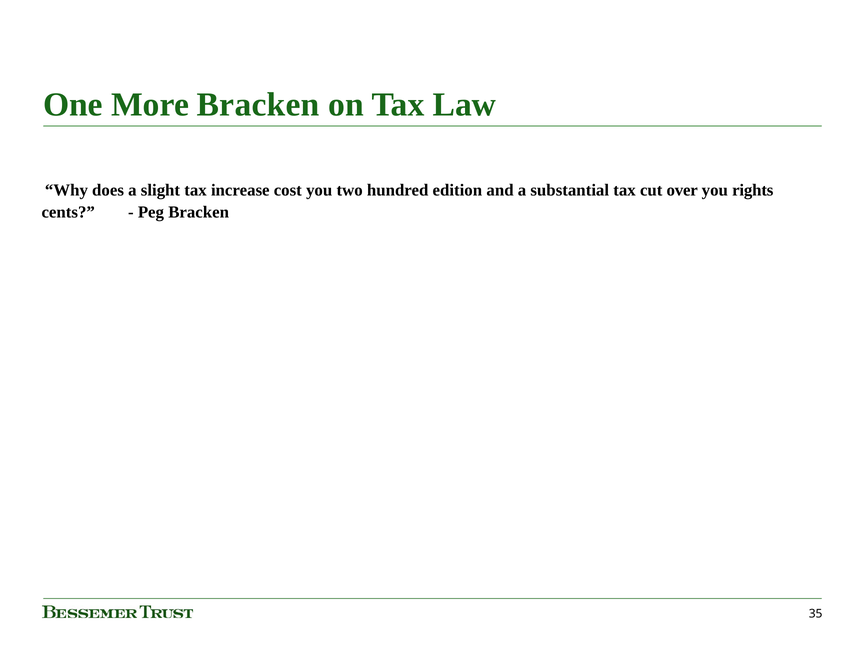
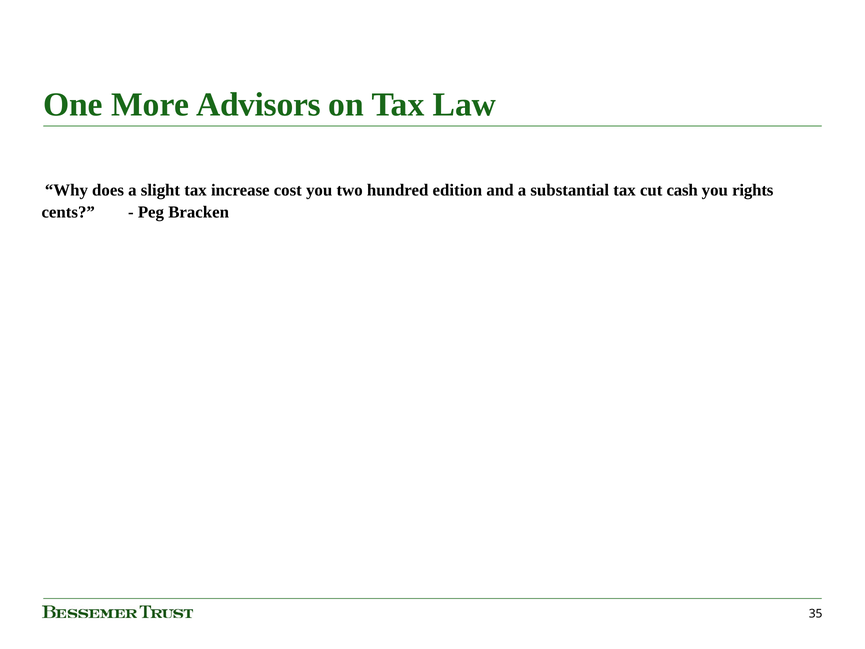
More Bracken: Bracken -> Advisors
over: over -> cash
